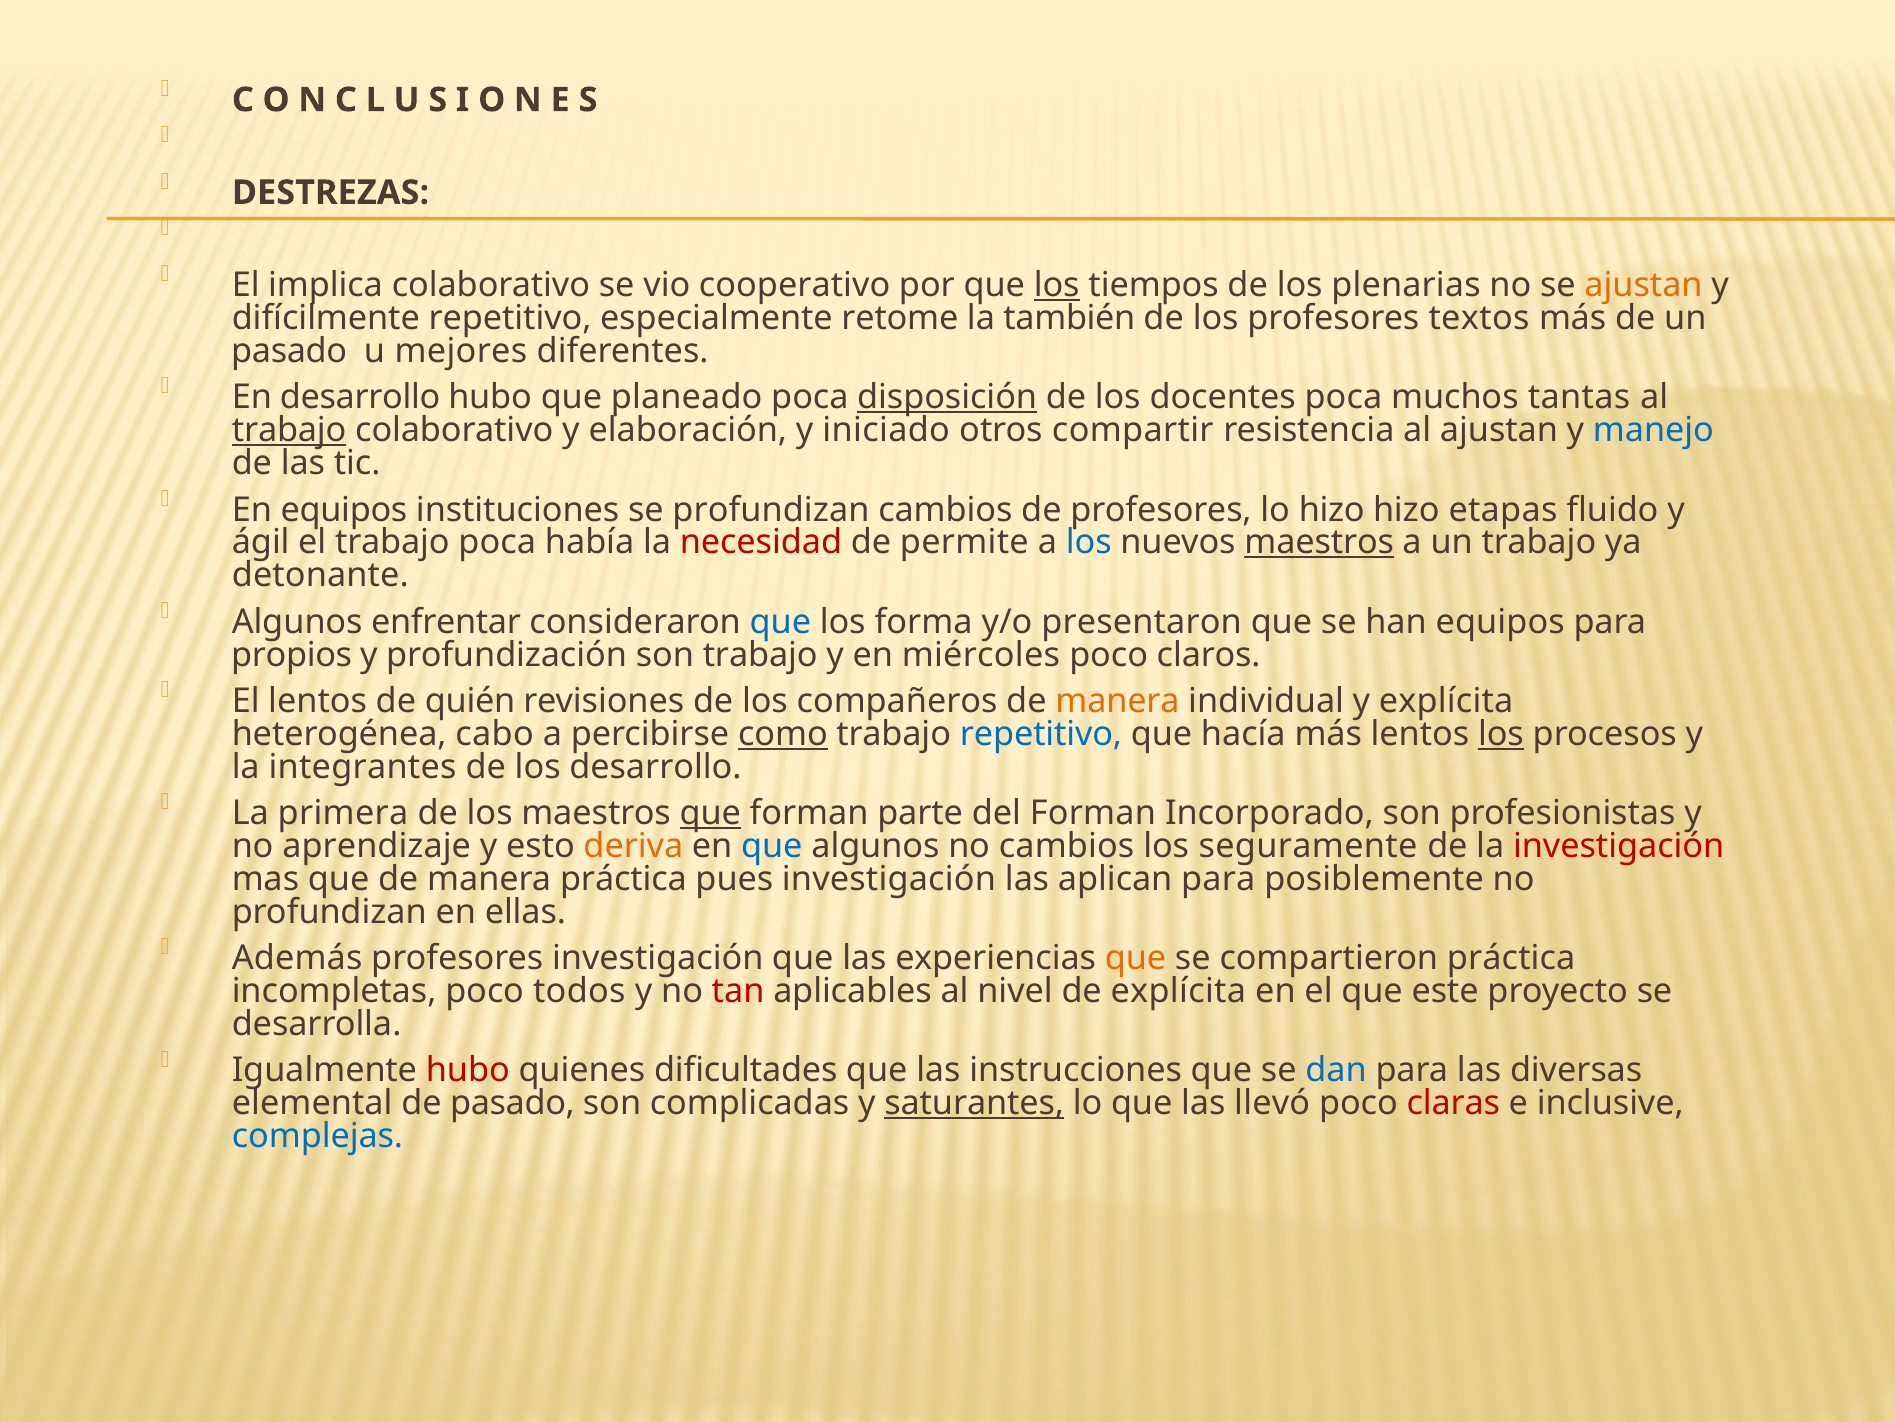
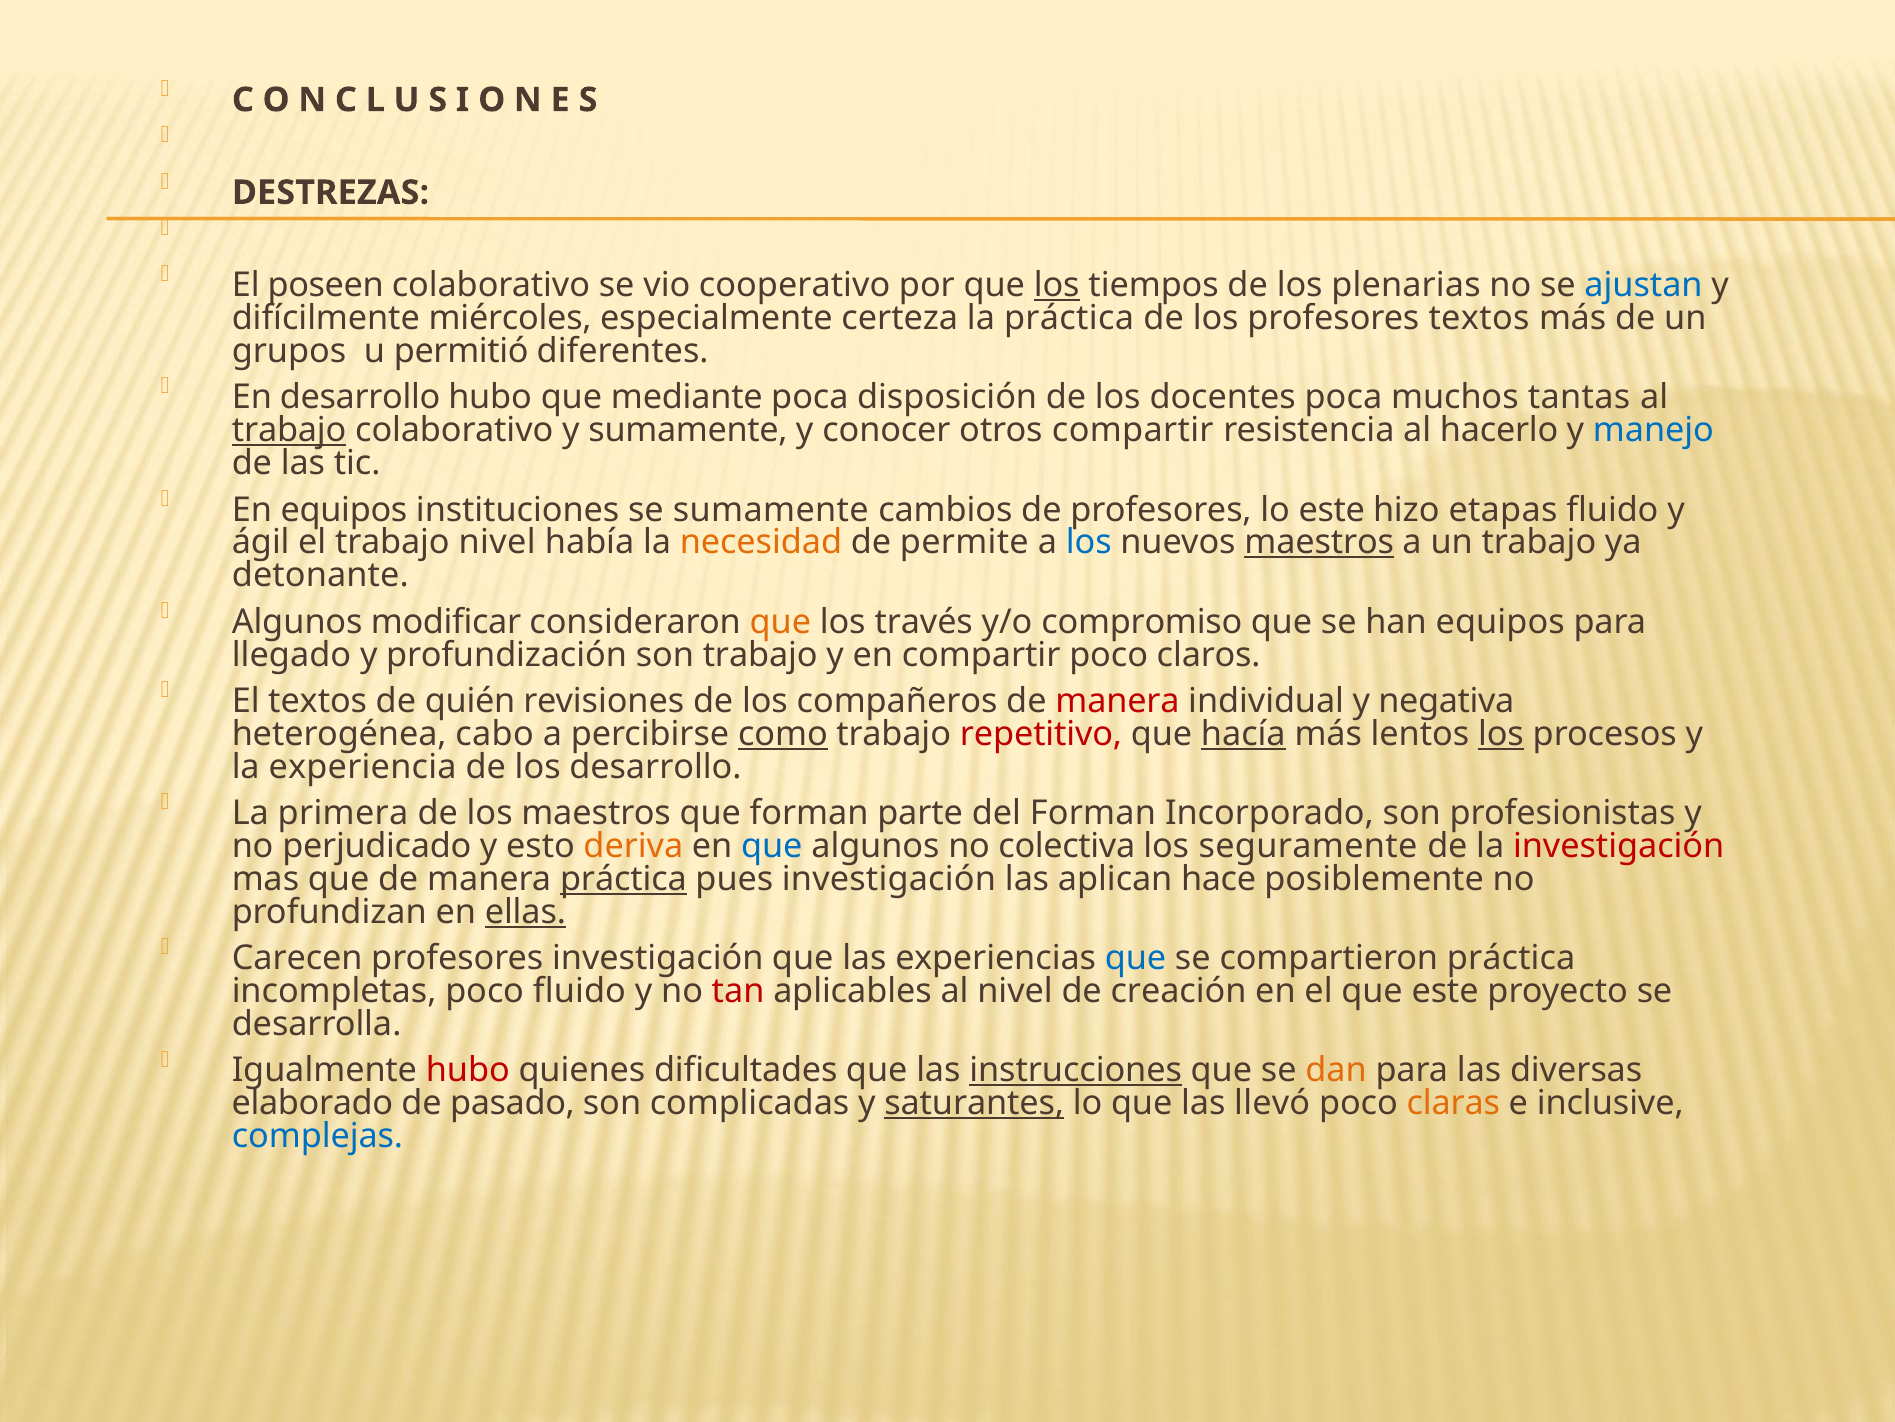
implica: implica -> poseen
ajustan at (1644, 285) colour: orange -> blue
difícilmente repetitivo: repetitivo -> miércoles
retome: retome -> certeza
la también: también -> práctica
pasado at (289, 351): pasado -> grupos
mejores: mejores -> permitió
planeado: planeado -> mediante
disposición underline: present -> none
y elaboración: elaboración -> sumamente
iniciado: iniciado -> conocer
al ajustan: ajustan -> hacerlo
se profundizan: profundizan -> sumamente
lo hizo: hizo -> este
trabajo poca: poca -> nivel
necesidad colour: red -> orange
enfrentar: enfrentar -> modificar
que at (780, 622) colour: blue -> orange
forma: forma -> través
presentaron: presentaron -> compromiso
propios: propios -> llegado
en miércoles: miércoles -> compartir
El lentos: lentos -> textos
manera at (1118, 701) colour: orange -> red
y explícita: explícita -> negativa
repetitivo at (1041, 734) colour: blue -> red
hacía underline: none -> present
integrantes: integrantes -> experiencia
que at (710, 813) underline: present -> none
aprendizaje: aprendizaje -> perjudicado
no cambios: cambios -> colectiva
práctica at (623, 879) underline: none -> present
aplican para: para -> hace
ellas underline: none -> present
Además: Además -> Carecen
que at (1136, 958) colour: orange -> blue
poco todos: todos -> fluido
de explícita: explícita -> creación
instrucciones underline: none -> present
dan colour: blue -> orange
elemental: elemental -> elaborado
claras colour: red -> orange
